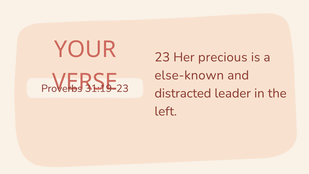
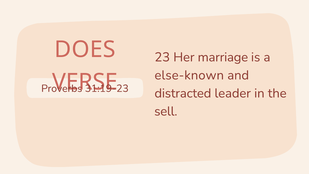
YOUR: YOUR -> DOES
precious: precious -> marriage
left: left -> sell
